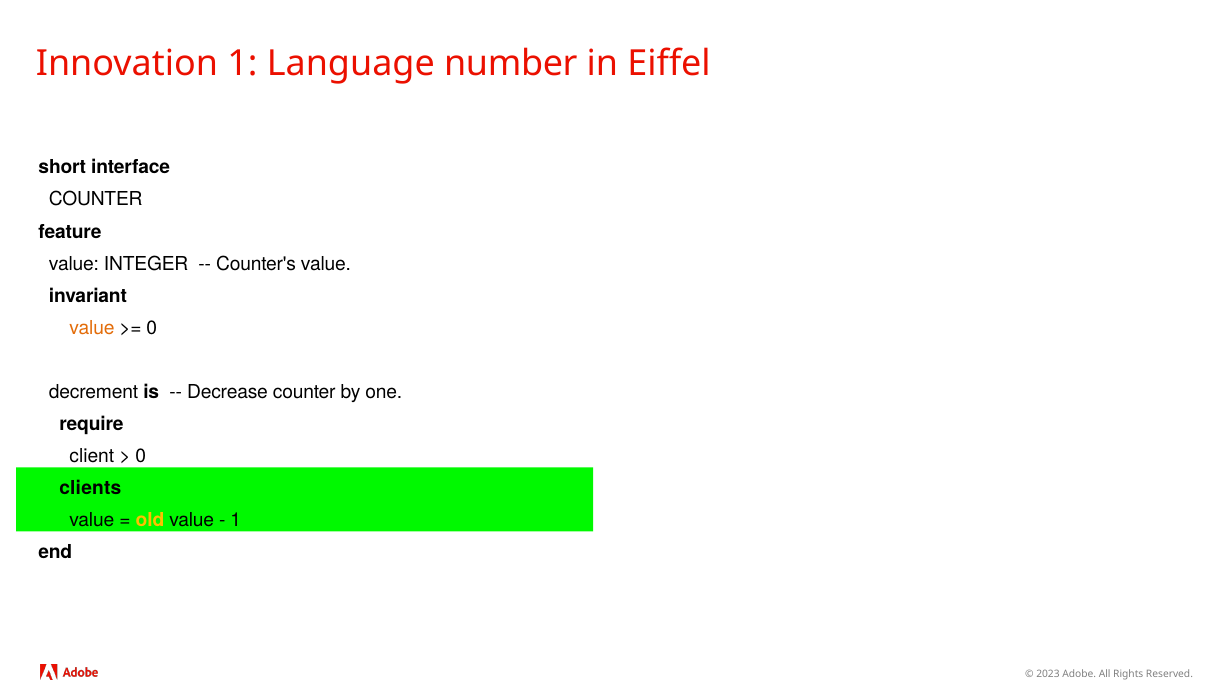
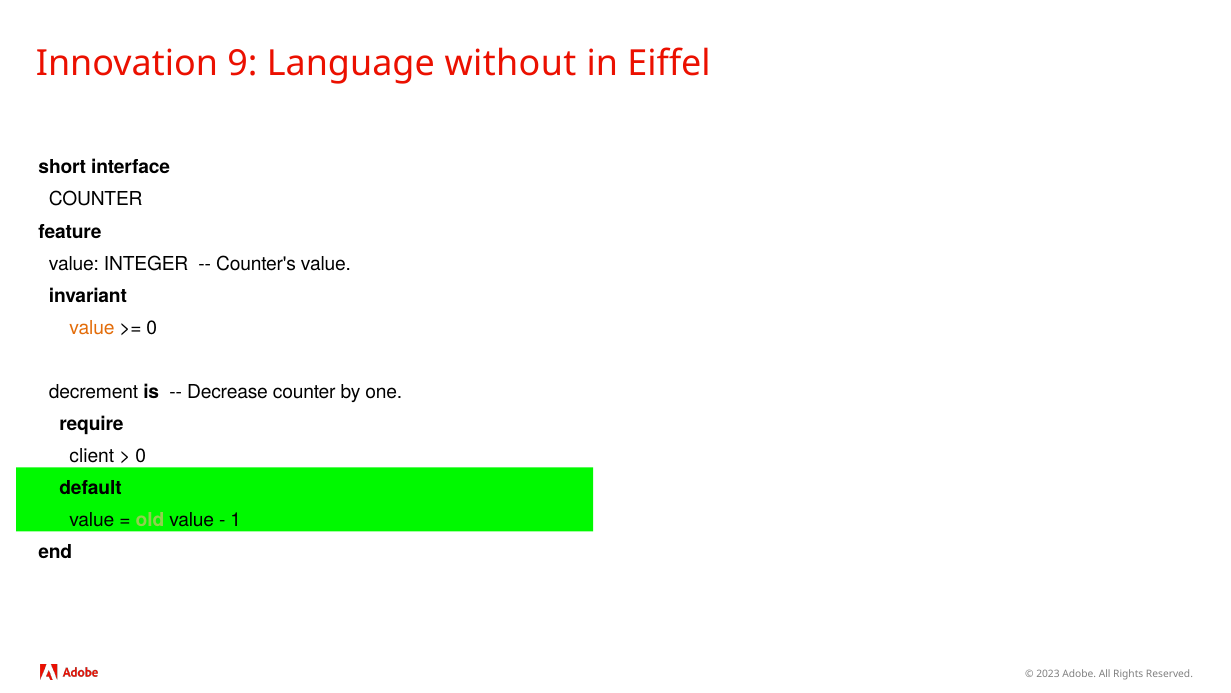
Innovation 1: 1 -> 9
number: number -> without
clients: clients -> default
old colour: yellow -> light green
